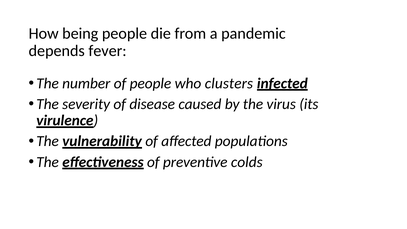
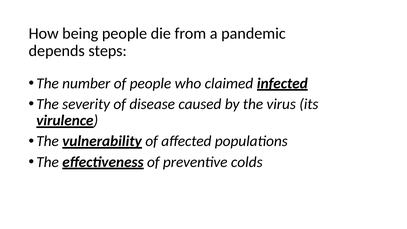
fever: fever -> steps
clusters: clusters -> claimed
